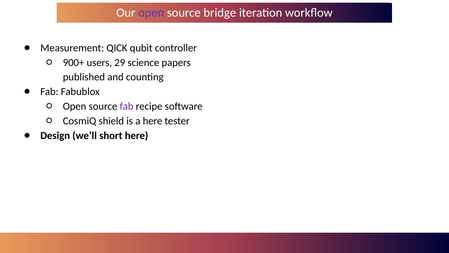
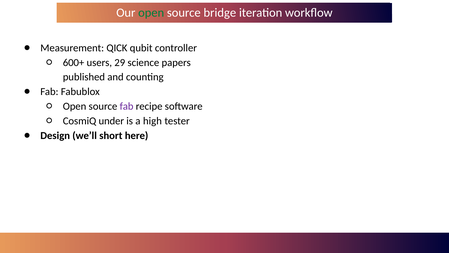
open at (151, 13) colour: purple -> green
900+: 900+ -> 600+
shield: shield -> under
a here: here -> high
